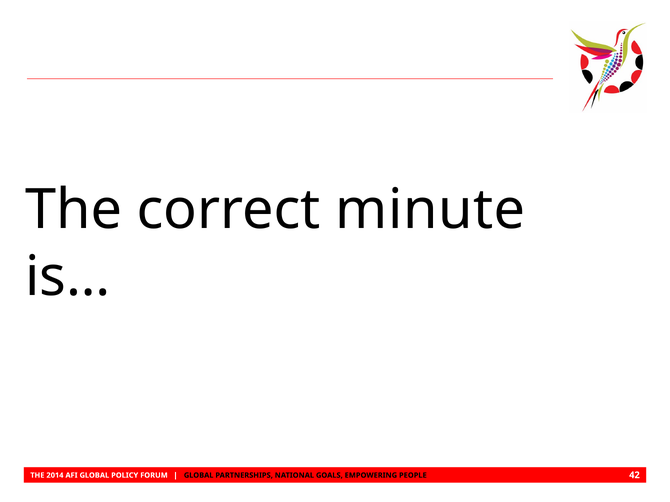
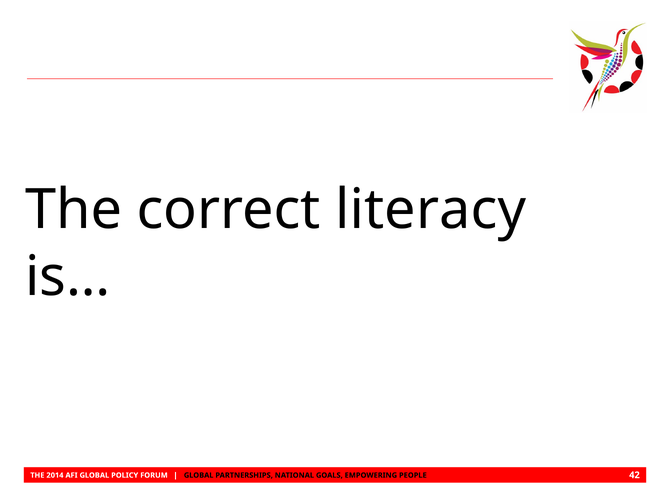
minute: minute -> literacy
